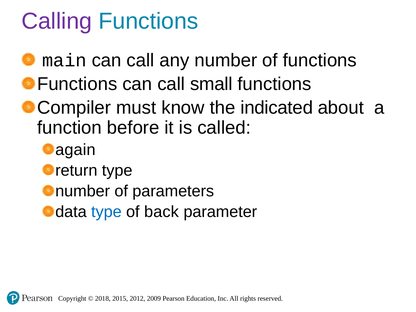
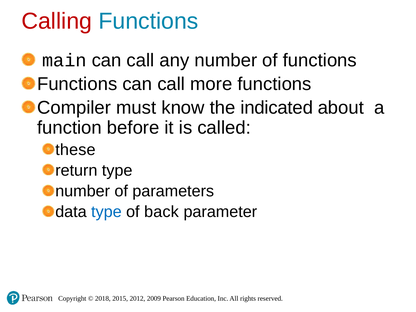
Calling colour: purple -> red
small: small -> more
again: again -> these
